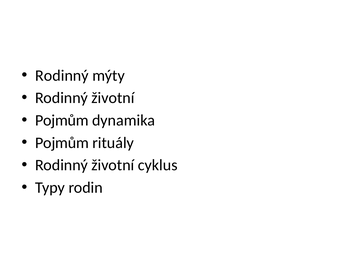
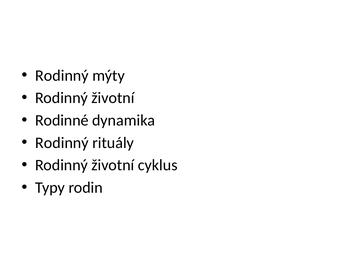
Pojmům at (62, 120): Pojmům -> Rodinné
Pojmům at (62, 143): Pojmům -> Rodinný
